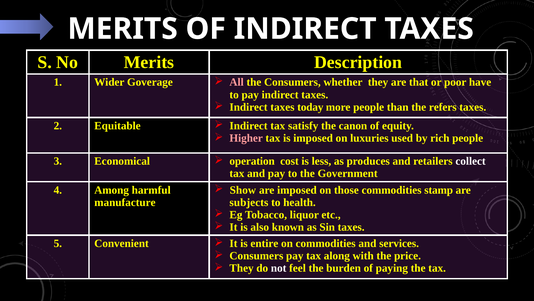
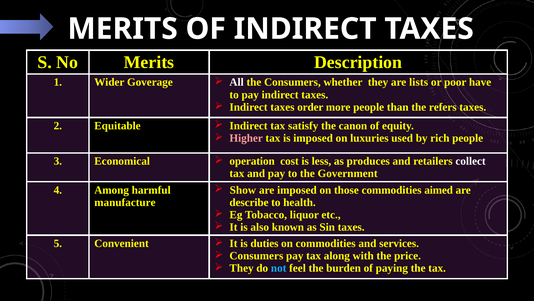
All colour: pink -> white
that: that -> lists
today: today -> order
stamp: stamp -> aimed
subjects: subjects -> describe
entire: entire -> duties
not colour: white -> light blue
